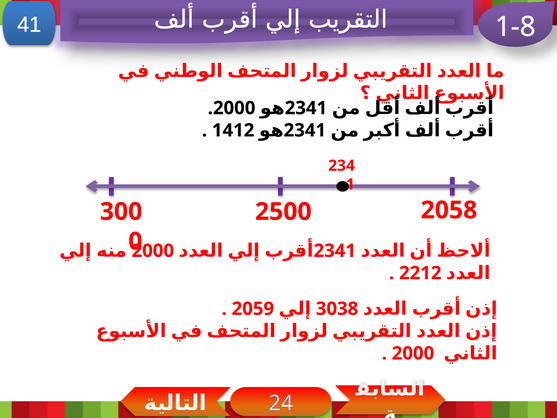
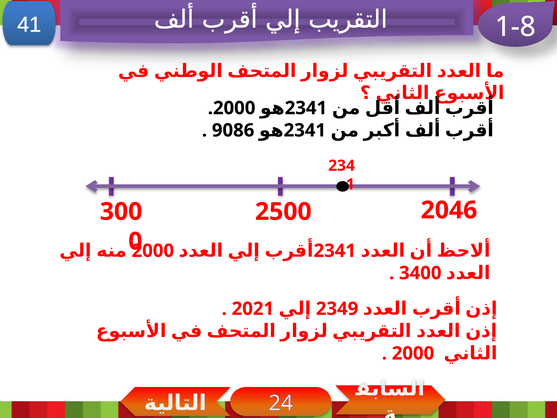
1412: 1412 -> 9086
2058: 2058 -> 2046
2212: 2212 -> 3400
2059: 2059 -> 2021
3038: 3038 -> 2349
